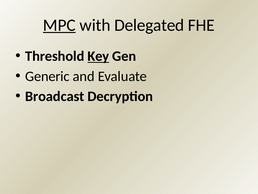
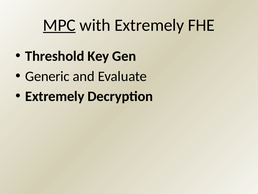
with Delegated: Delegated -> Extremely
Key underline: present -> none
Broadcast at (55, 96): Broadcast -> Extremely
